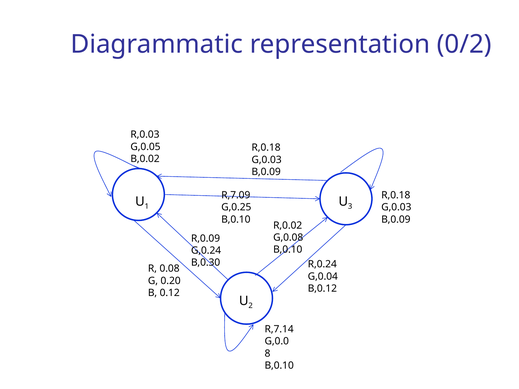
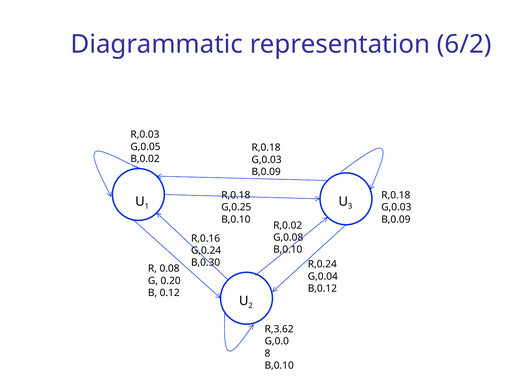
0/2: 0/2 -> 6/2
R,7.09 at (236, 195): R,7.09 -> R,0.18
R,0.09: R,0.09 -> R,0.16
R,7.14: R,7.14 -> R,3.62
